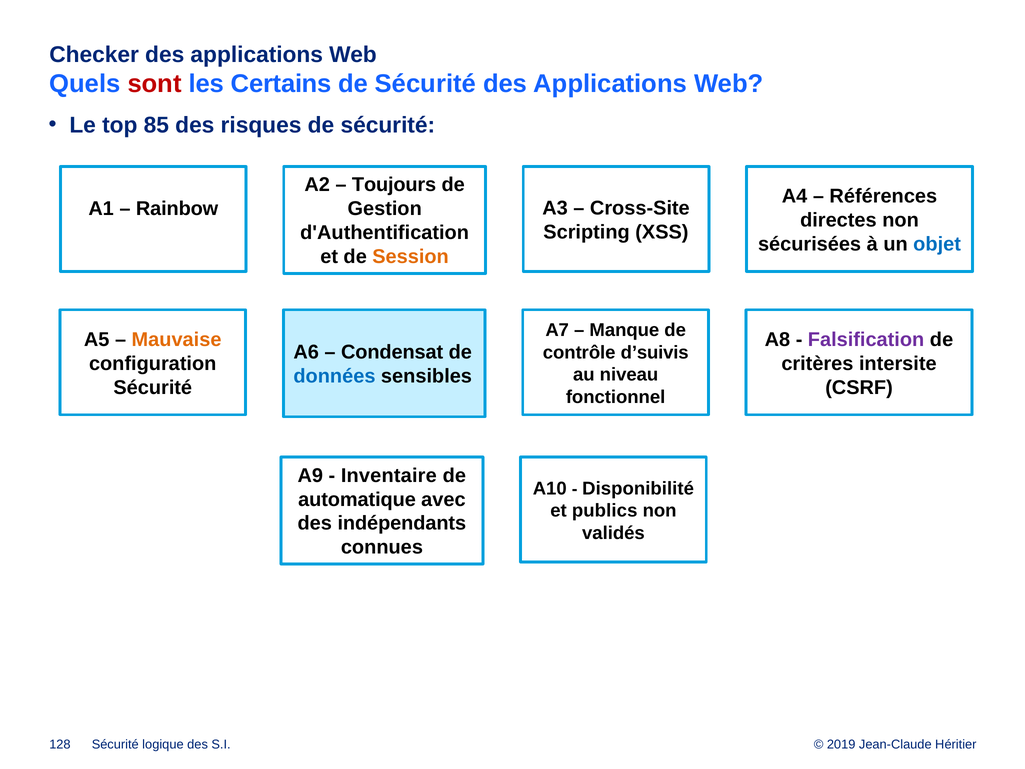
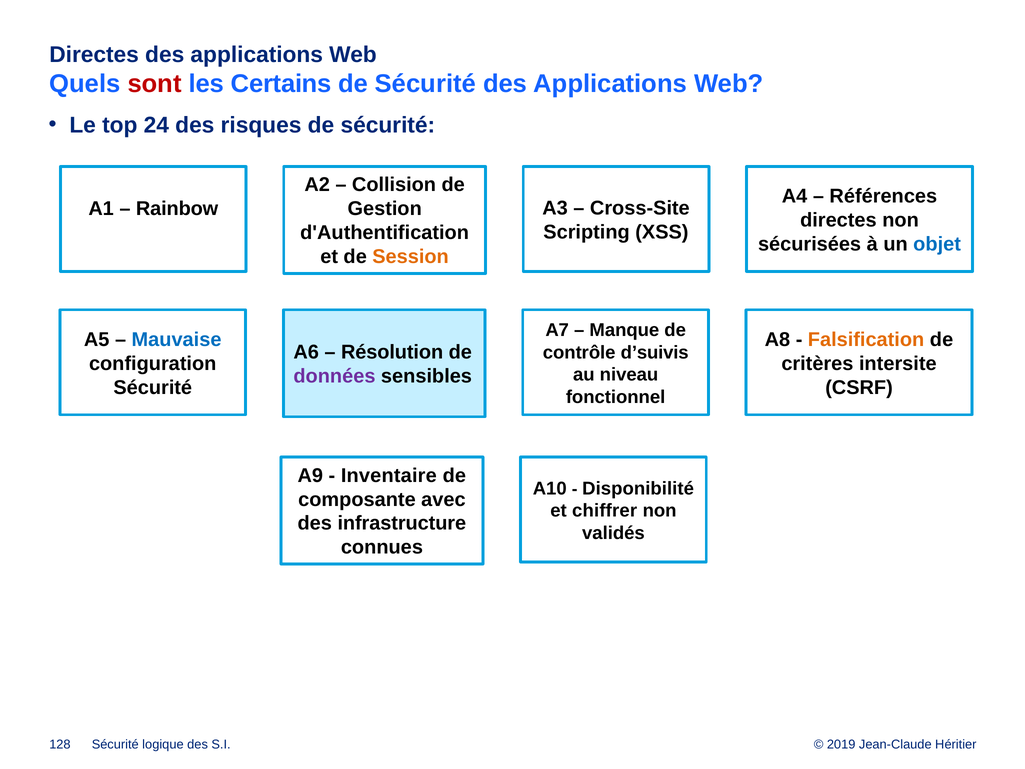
Checker at (94, 55): Checker -> Directes
85: 85 -> 24
Toujours: Toujours -> Collision
Mauvaise colour: orange -> blue
Falsification colour: purple -> orange
Condensat: Condensat -> Résolution
données colour: blue -> purple
automatique: automatique -> composante
publics: publics -> chiffrer
indépendants: indépendants -> infrastructure
